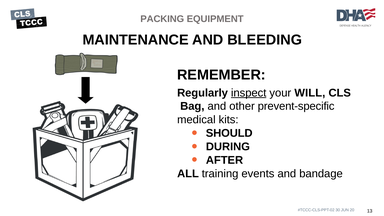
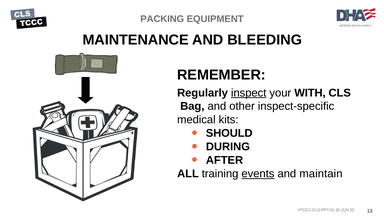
WILL: WILL -> WITH
prevent-specific: prevent-specific -> inspect-specific
events underline: none -> present
bandage: bandage -> maintain
